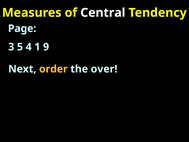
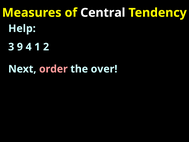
Page: Page -> Help
5: 5 -> 9
9: 9 -> 2
order colour: yellow -> pink
